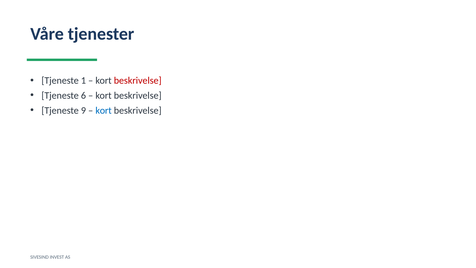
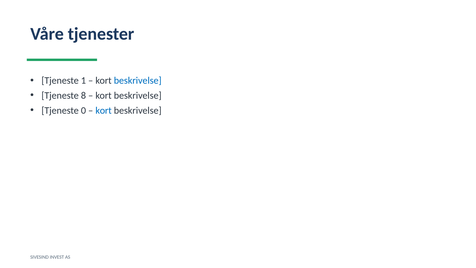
beskrivelse at (138, 81) colour: red -> blue
6: 6 -> 8
9: 9 -> 0
